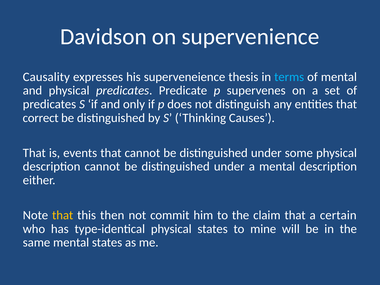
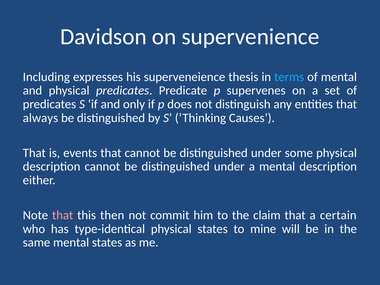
Causality: Causality -> Including
correct: correct -> always
that at (63, 215) colour: yellow -> pink
